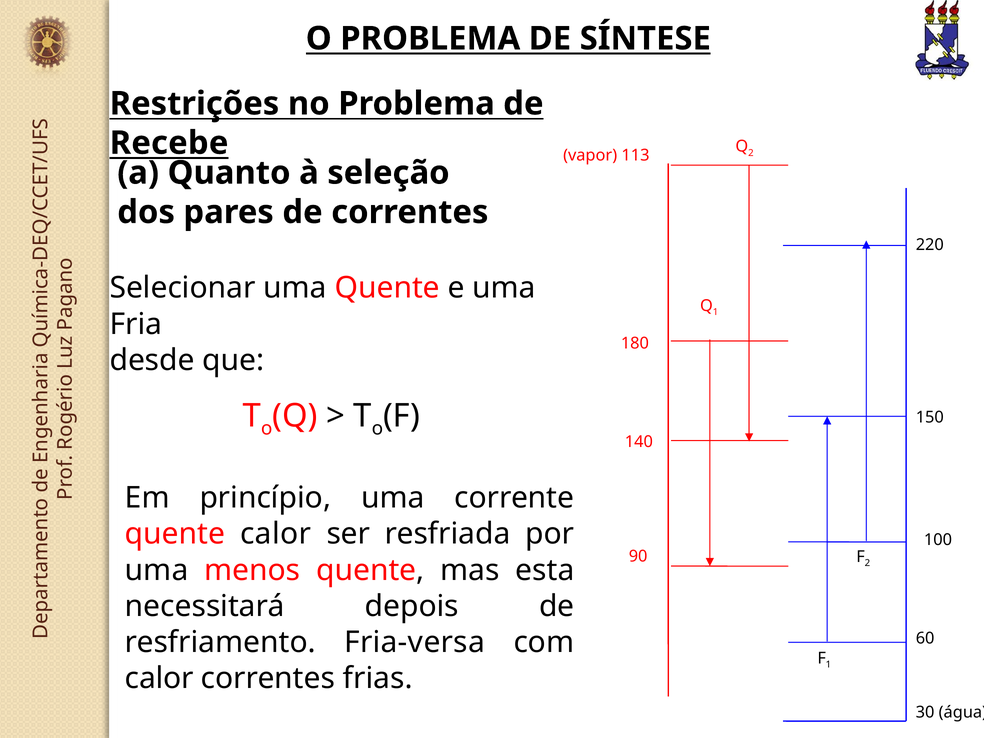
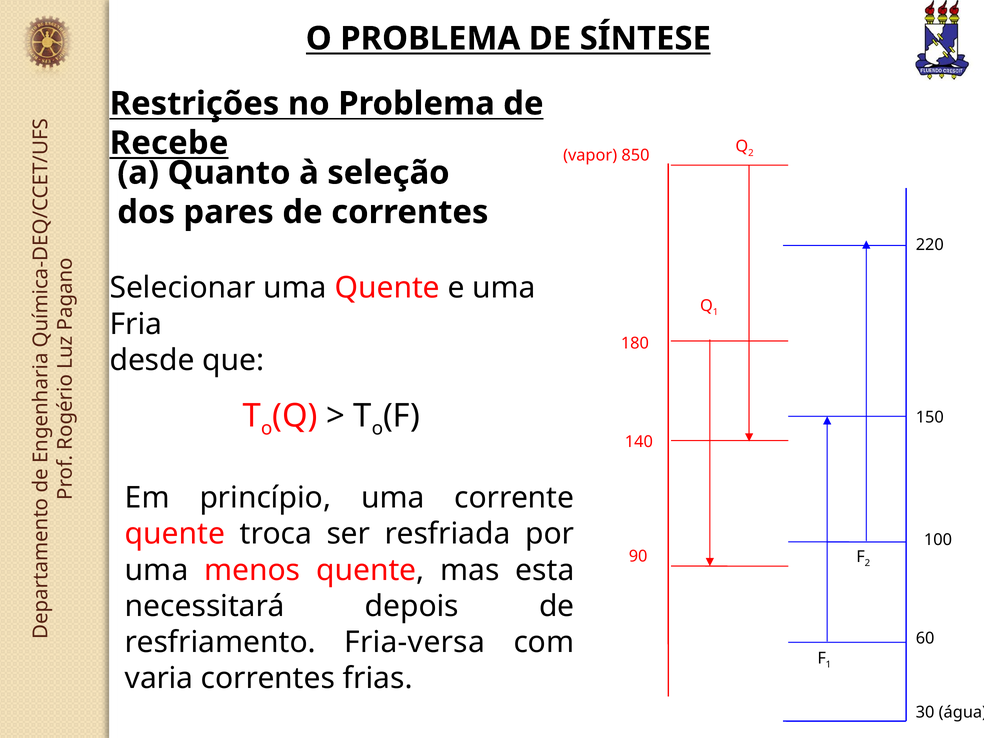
113: 113 -> 850
quente calor: calor -> troca
calor at (159, 678): calor -> varia
